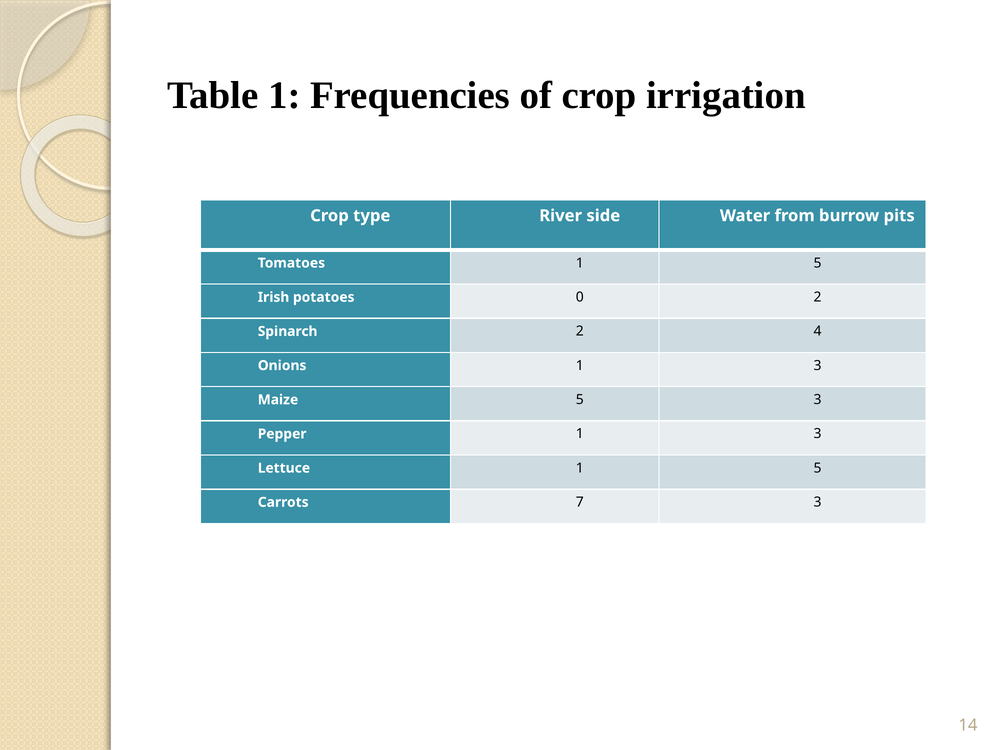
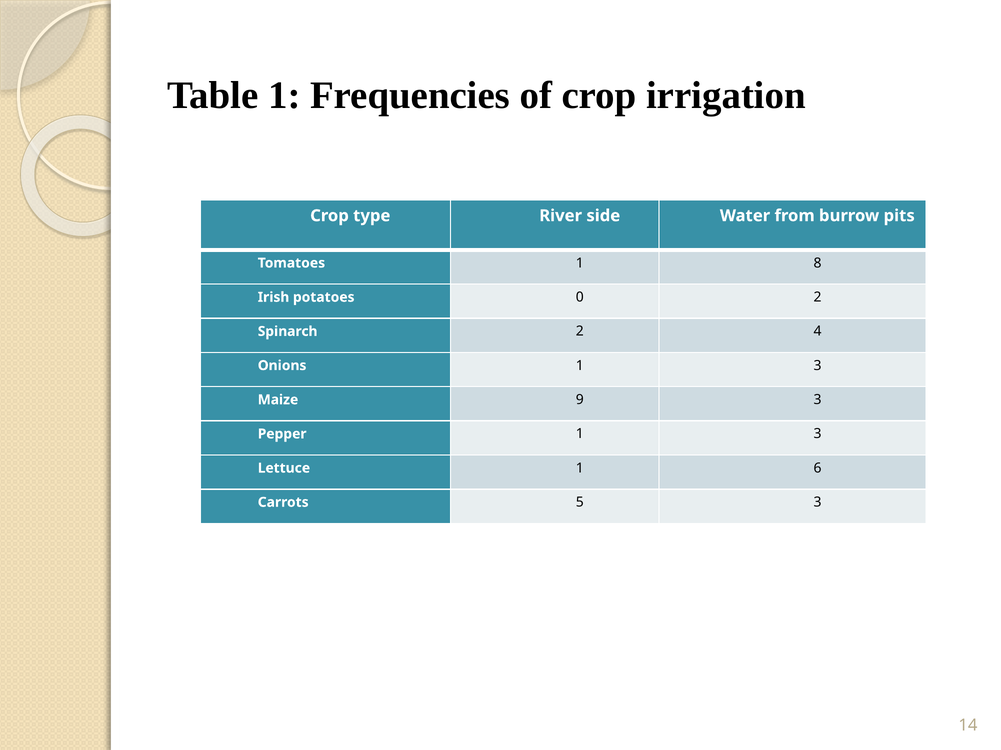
Tomatoes 1 5: 5 -> 8
Maize 5: 5 -> 9
Lettuce 1 5: 5 -> 6
7: 7 -> 5
